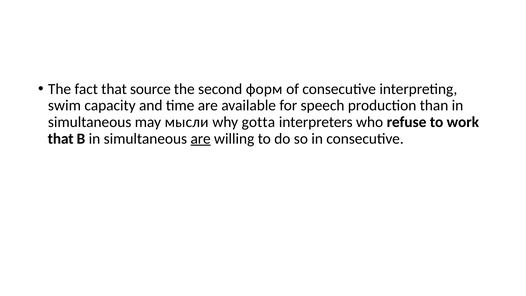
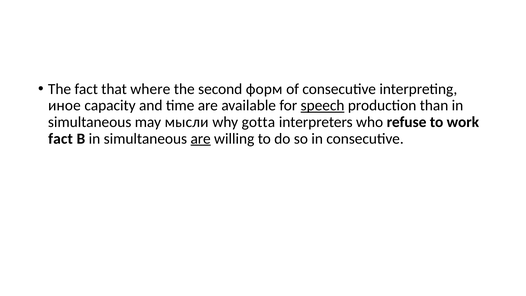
source: source -> where
swim: swim -> иное
speech underline: none -> present
that at (61, 139): that -> fact
